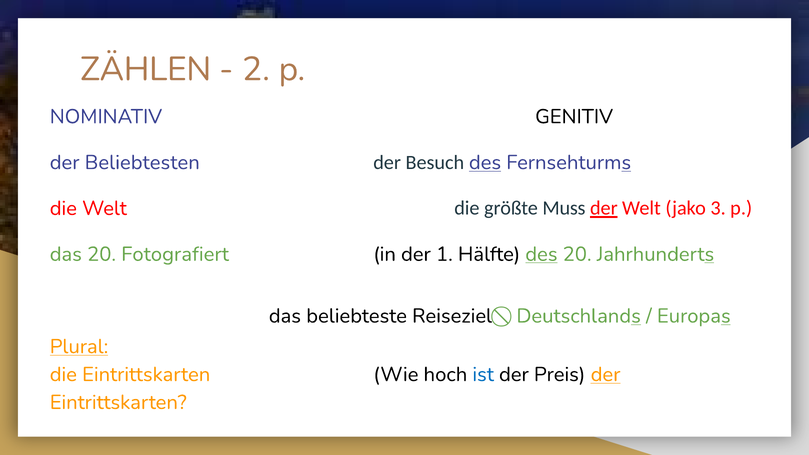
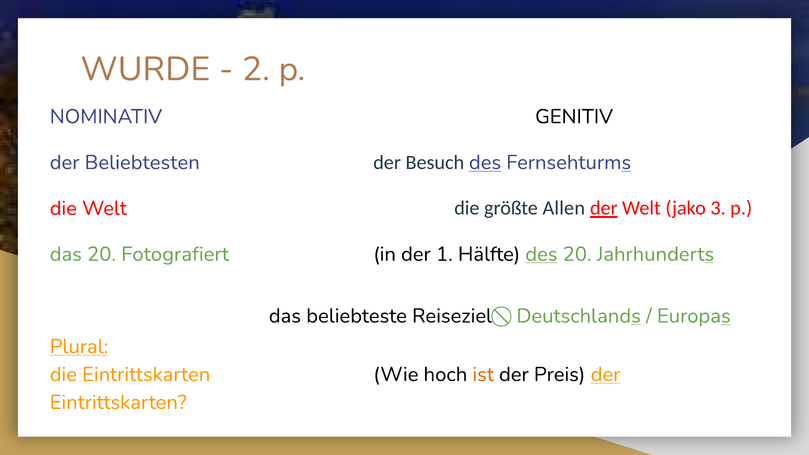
ZÄHLEN: ZÄHLEN -> WURDE
Muss: Muss -> Allen
ist colour: blue -> orange
